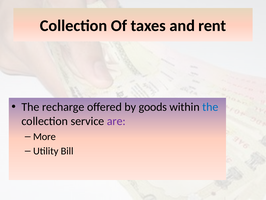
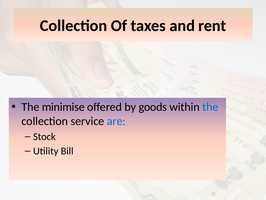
recharge: recharge -> minimise
are colour: purple -> blue
More: More -> Stock
